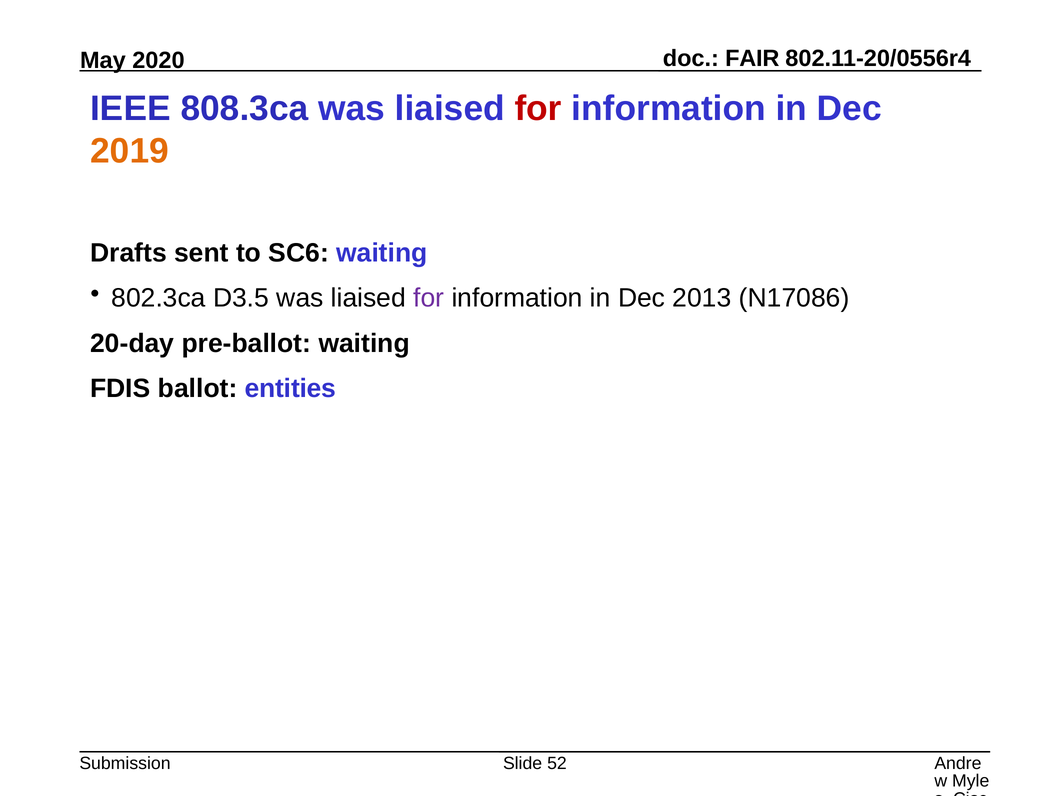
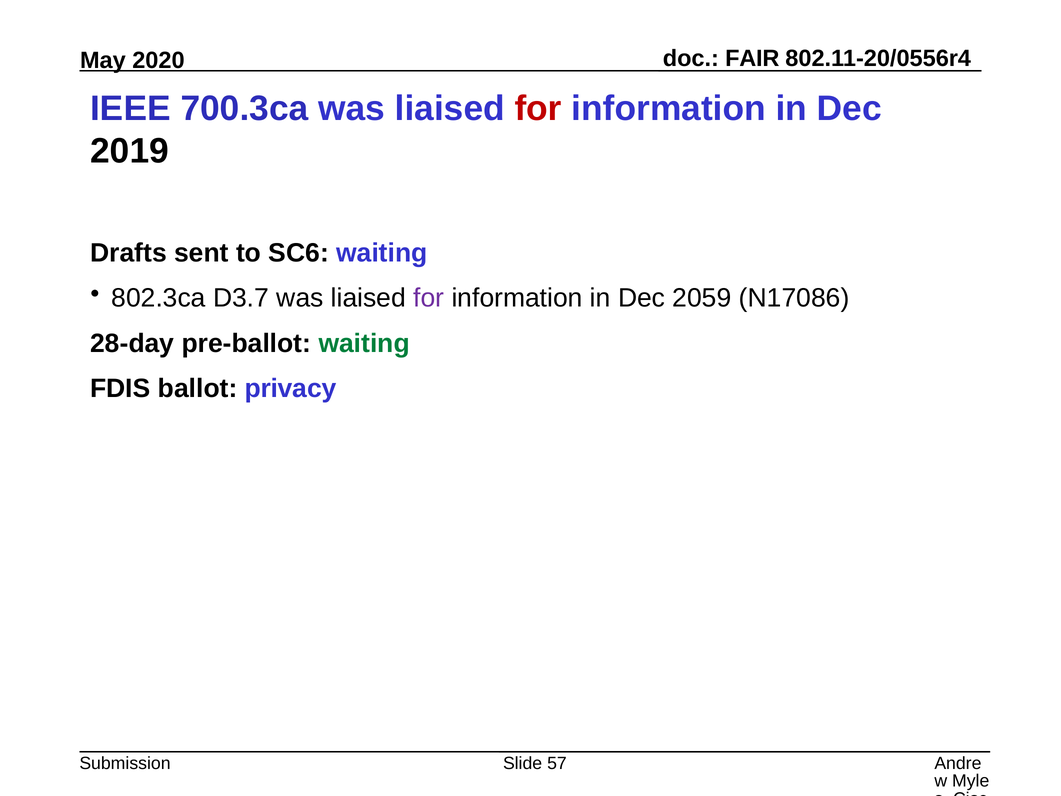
808.3ca: 808.3ca -> 700.3ca
2019 colour: orange -> black
D3.5: D3.5 -> D3.7
2013: 2013 -> 2059
20-day: 20-day -> 28-day
waiting at (364, 343) colour: black -> green
entities: entities -> privacy
52: 52 -> 57
